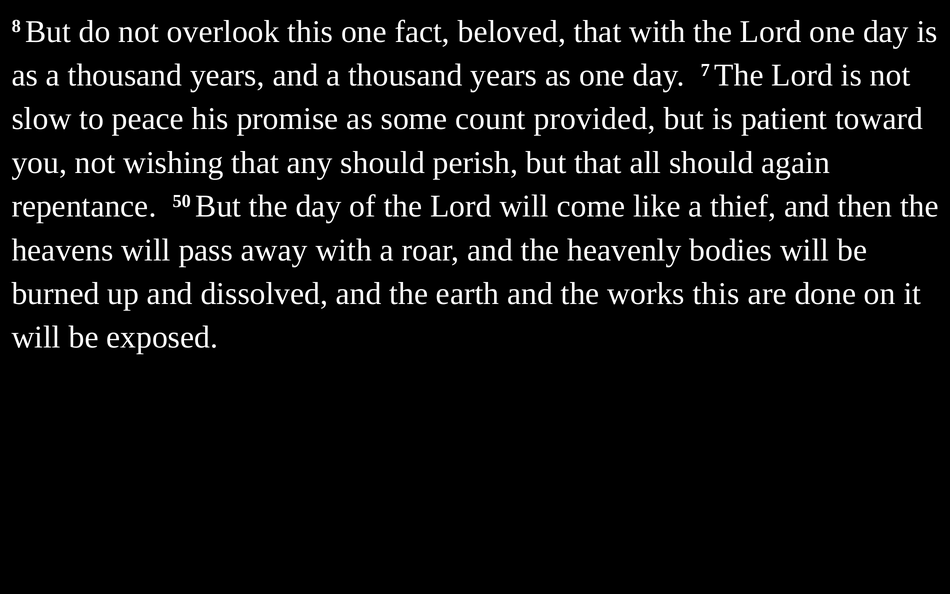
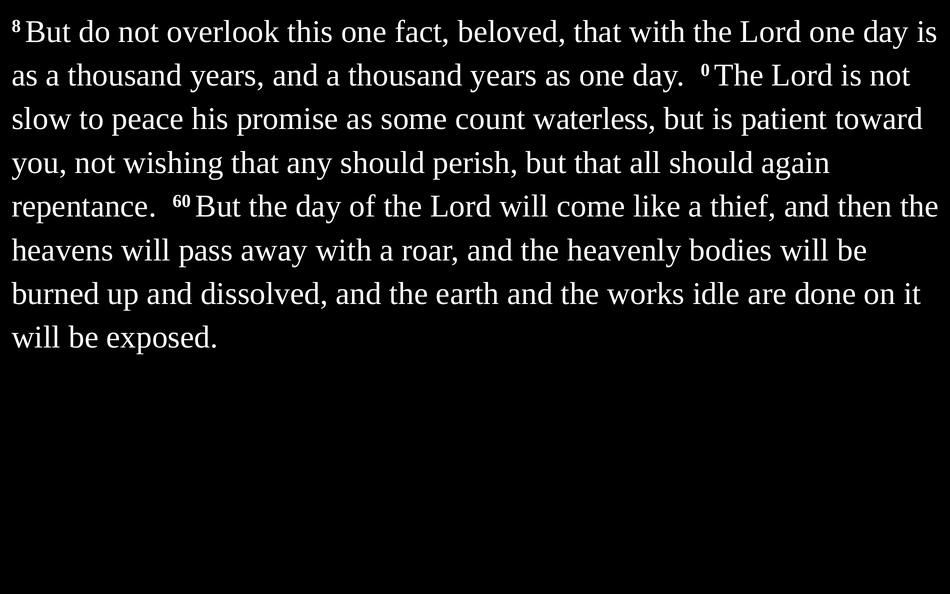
7: 7 -> 0
provided: provided -> waterless
50: 50 -> 60
works this: this -> idle
